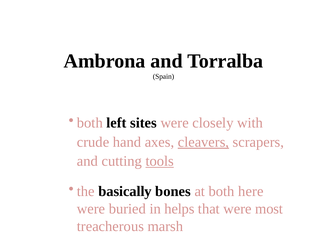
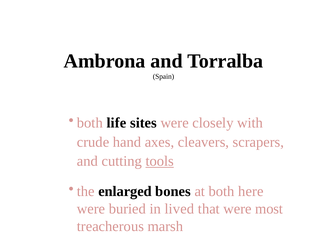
left: left -> life
cleavers underline: present -> none
basically: basically -> enlarged
helps: helps -> lived
